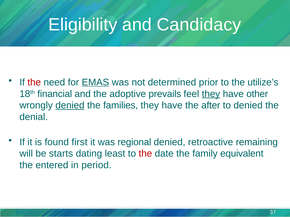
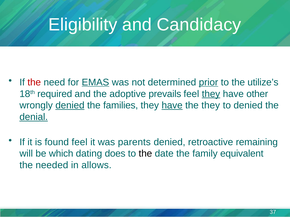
prior underline: none -> present
financial: financial -> required
have at (172, 106) underline: none -> present
the after: after -> they
denial underline: none -> present
found first: first -> feel
regional: regional -> parents
starts: starts -> which
least: least -> does
the at (145, 154) colour: red -> black
entered: entered -> needed
period: period -> allows
